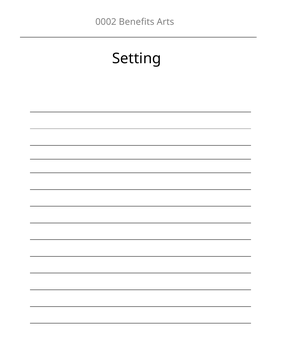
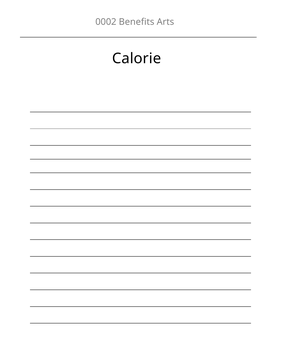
Setting: Setting -> Calorie
